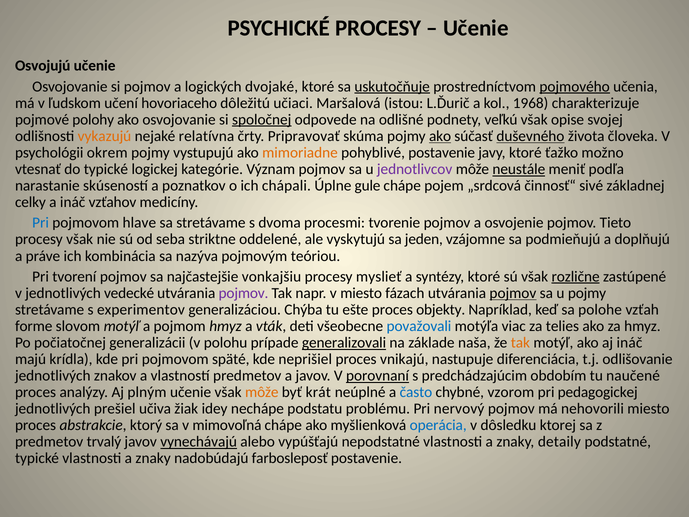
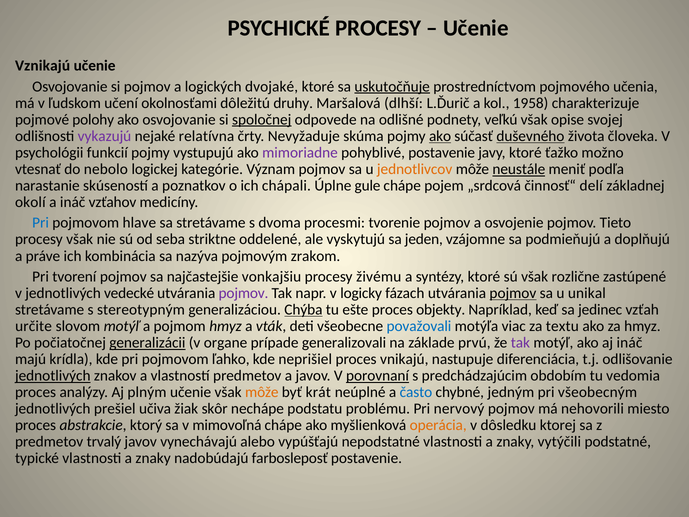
Osvojujú: Osvojujú -> Vznikajú
pojmového underline: present -> none
hovoriaceho: hovoriaceho -> okolnosťami
učiaci: učiaci -> druhy
istou: istou -> dlhší
1968: 1968 -> 1958
vykazujú colour: orange -> purple
Pripravovať: Pripravovať -> Nevyžaduje
okrem: okrem -> funkcií
mimoriadne colour: orange -> purple
do typické: typické -> nebolo
jednotlivcov colour: purple -> orange
sivé: sivé -> delí
celky: celky -> okolí
teóriou: teóriou -> zrakom
myslieť: myslieť -> živému
rozlične underline: present -> none
v miesto: miesto -> logicky
u pojmy: pojmy -> unikal
experimentov: experimentov -> stereotypným
Chýba underline: none -> present
polohe: polohe -> jedinec
forme: forme -> určite
telies: telies -> textu
generalizácii underline: none -> present
polohu: polohu -> organe
generalizovali underline: present -> none
naša: naša -> prvú
tak at (520, 343) colour: orange -> purple
späté: späté -> ľahko
jednotlivých at (53, 376) underline: none -> present
naučené: naučené -> vedomia
vzorom: vzorom -> jedným
pedagogickej: pedagogickej -> všeobecným
idey: idey -> skôr
operácia colour: blue -> orange
vynechávajú underline: present -> none
detaily: detaily -> vytýčili
